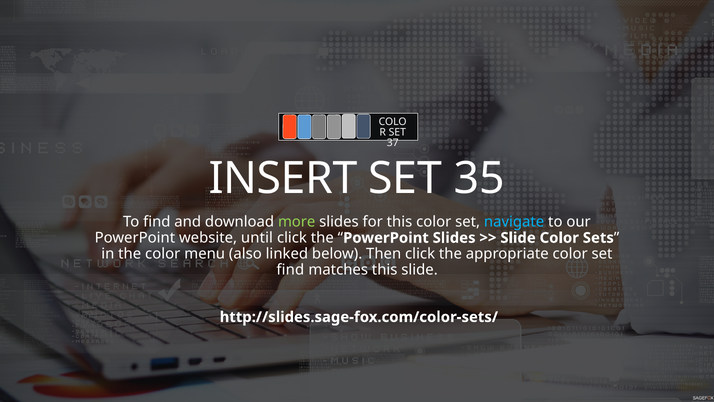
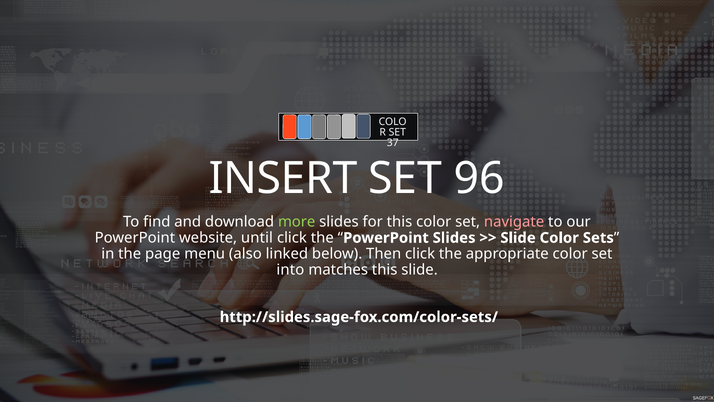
35: 35 -> 96
navigate colour: light blue -> pink
the color: color -> page
find at (290, 270): find -> into
